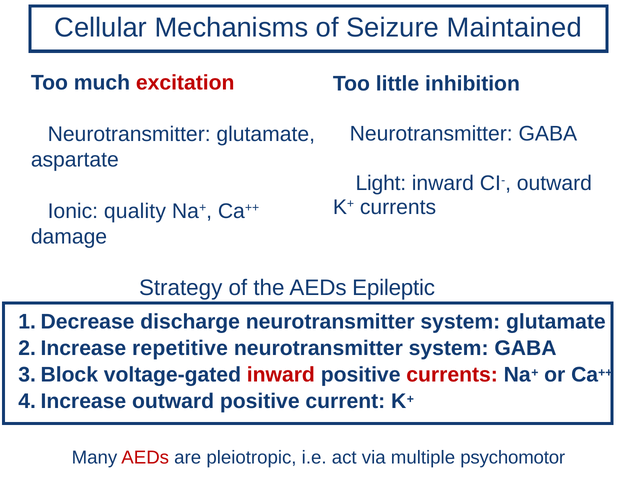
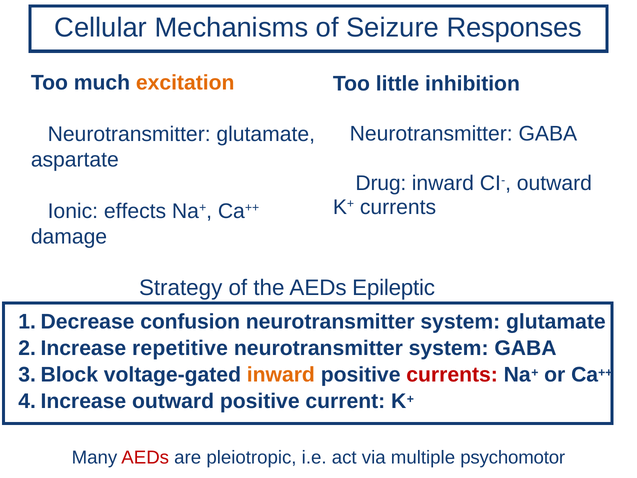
Maintained: Maintained -> Responses
excitation colour: red -> orange
Light: Light -> Drug
quality: quality -> effects
discharge: discharge -> confusion
inward at (281, 375) colour: red -> orange
